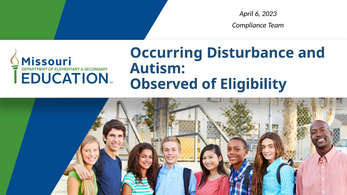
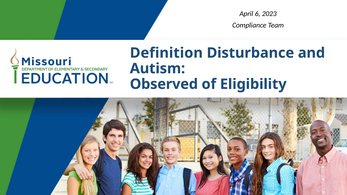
Occurring: Occurring -> Definition
